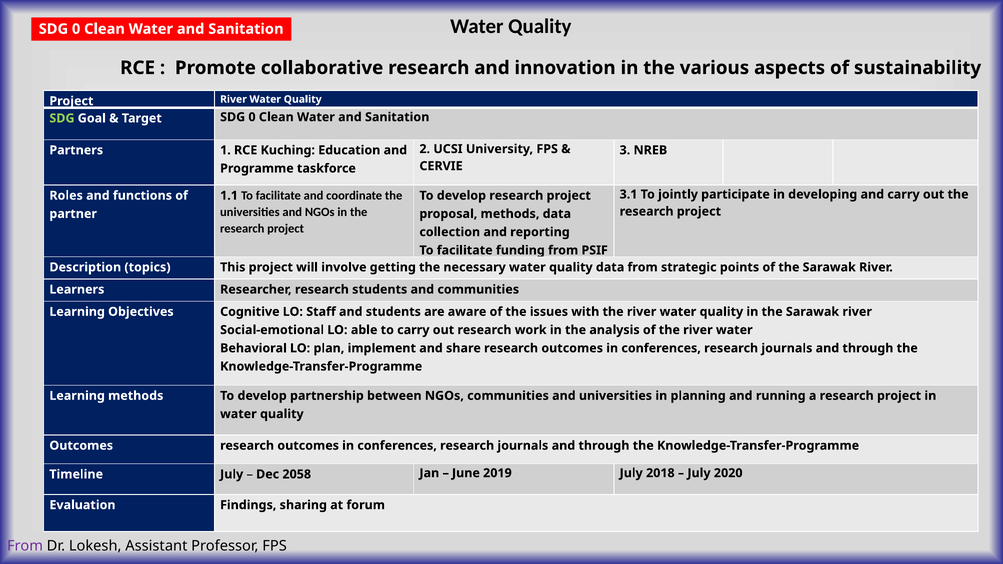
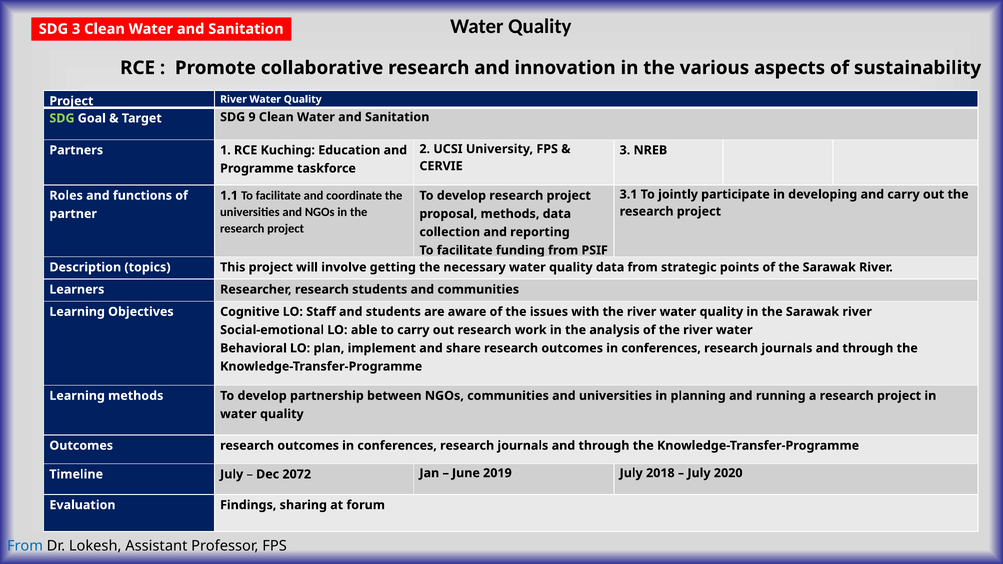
0 at (76, 29): 0 -> 3
Target SDG 0: 0 -> 9
2058: 2058 -> 2072
From at (25, 546) colour: purple -> blue
